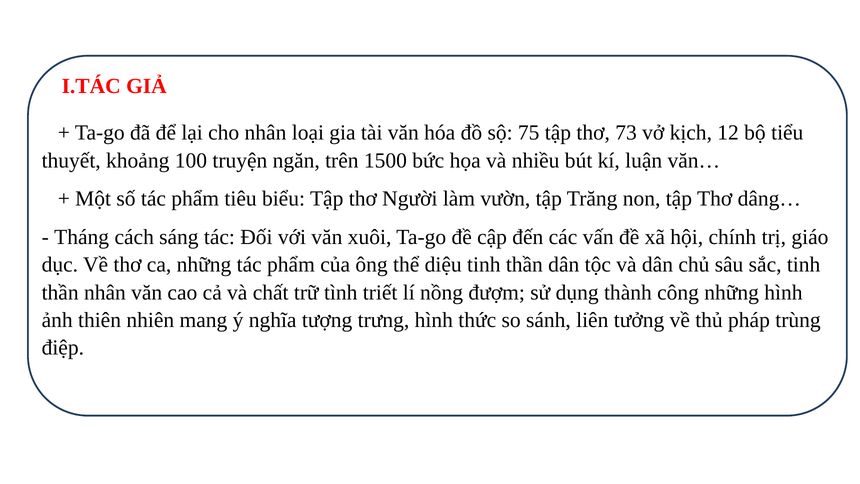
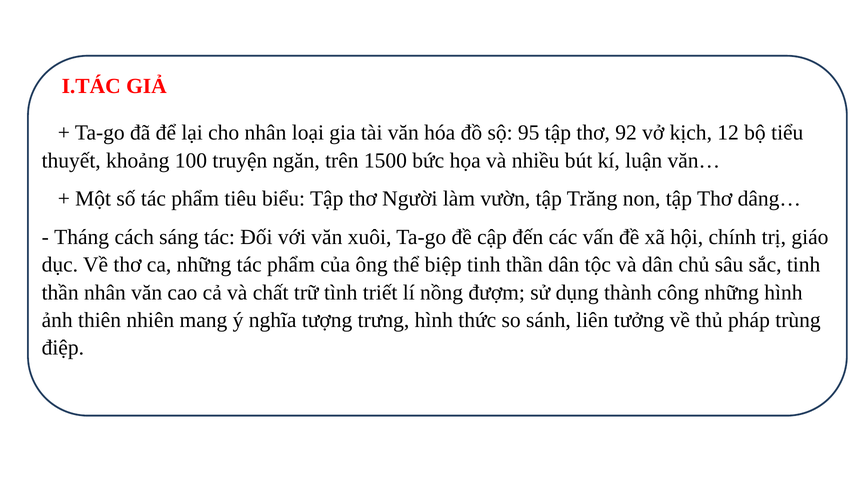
75: 75 -> 95
73: 73 -> 92
diệu: diệu -> biệp
